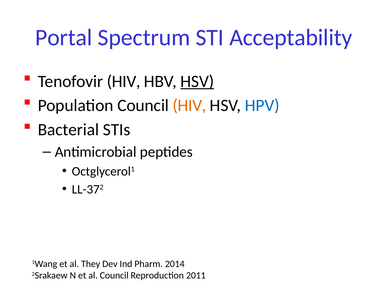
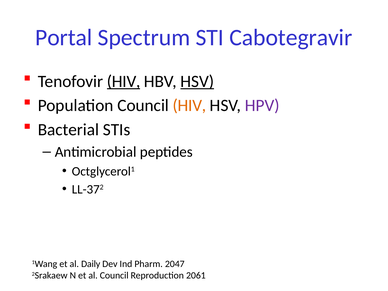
Acceptability: Acceptability -> Cabotegravir
HIV at (124, 81) underline: none -> present
HPV colour: blue -> purple
They: They -> Daily
2014: 2014 -> 2047
2011: 2011 -> 2061
